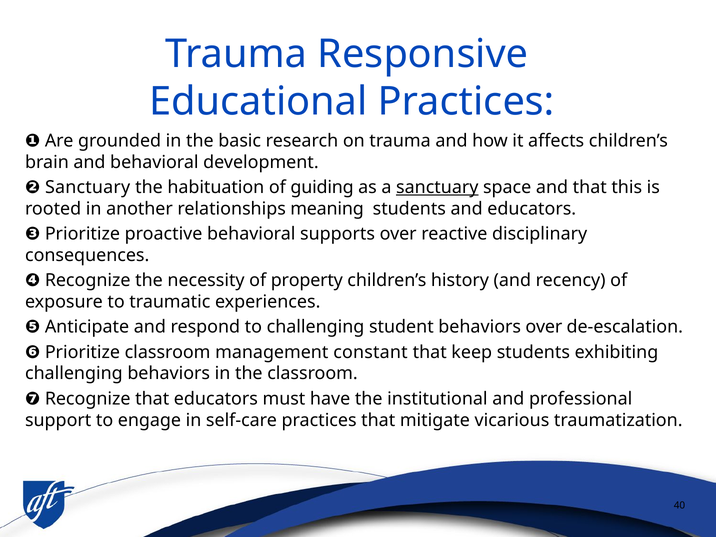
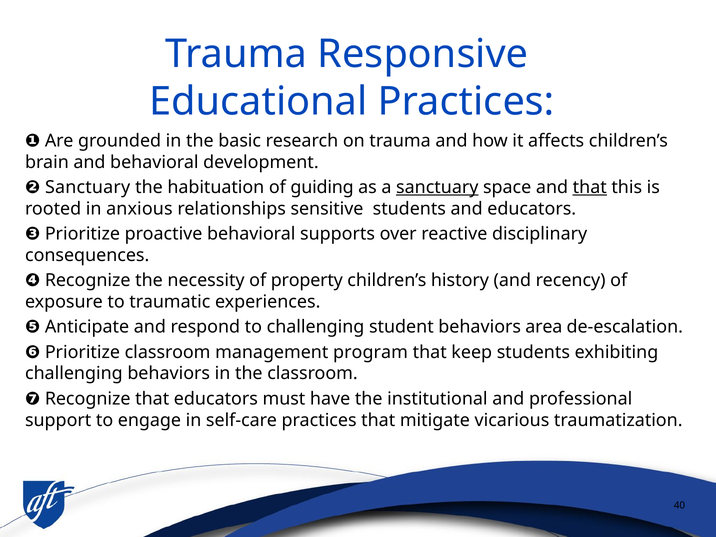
that at (590, 187) underline: none -> present
another: another -> anxious
meaning: meaning -> sensitive
behaviors over: over -> area
constant: constant -> program
